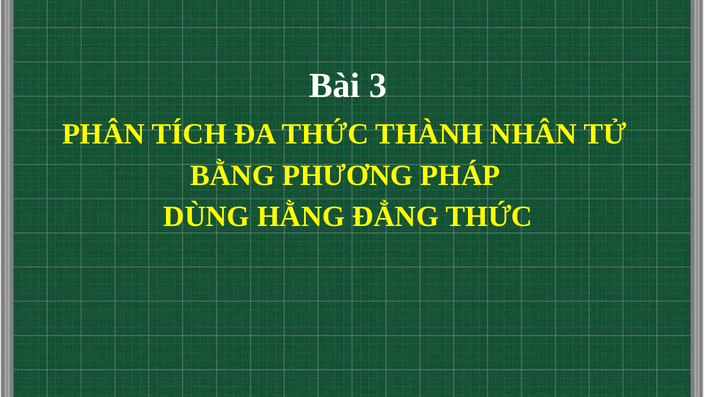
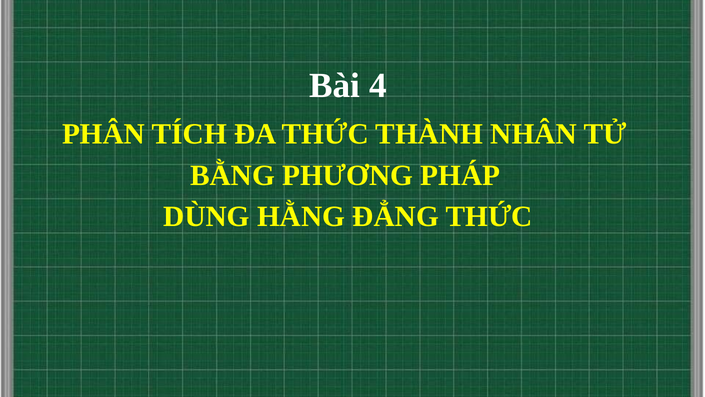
3: 3 -> 4
